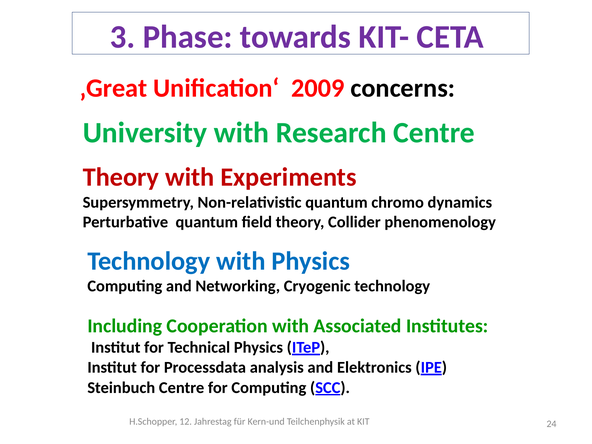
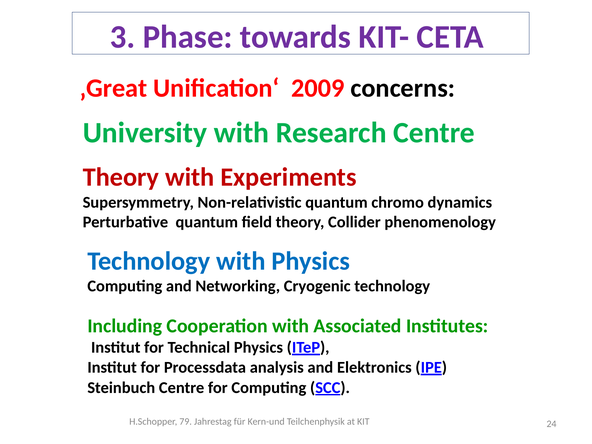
12: 12 -> 79
